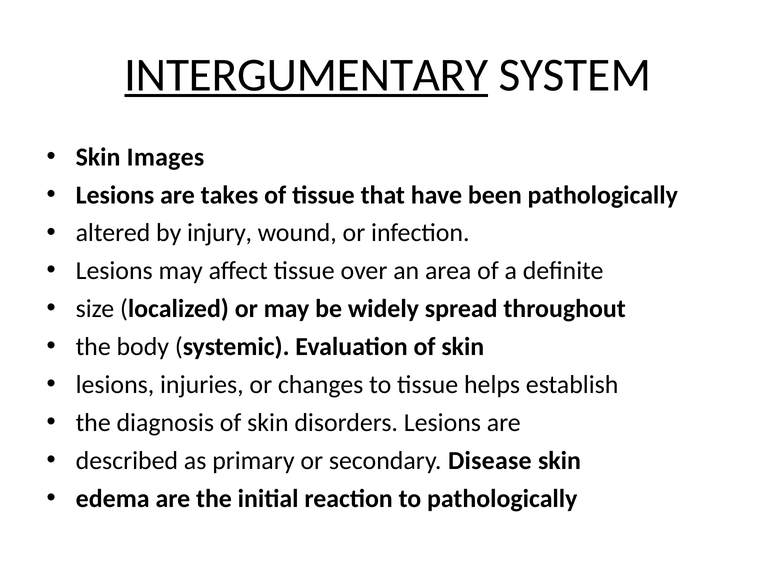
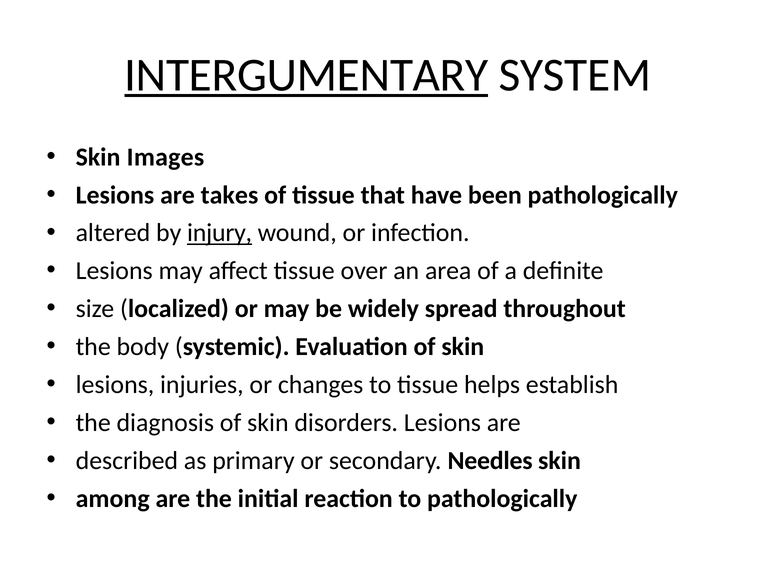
injury underline: none -> present
Disease: Disease -> Needles
edema: edema -> among
